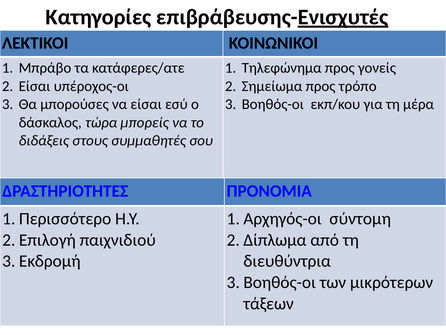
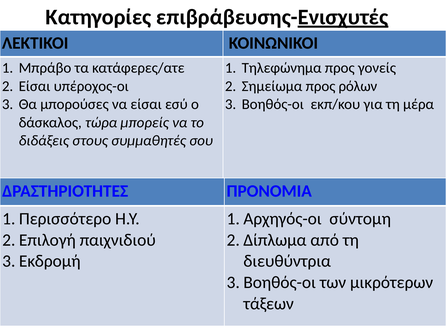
τρόπο: τρόπο -> ρόλων
